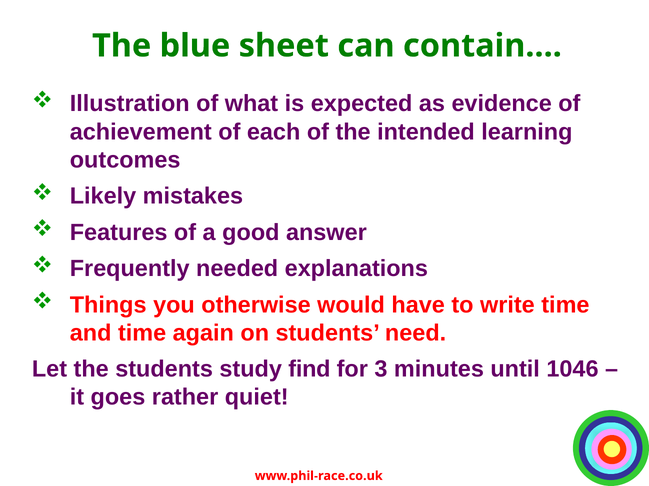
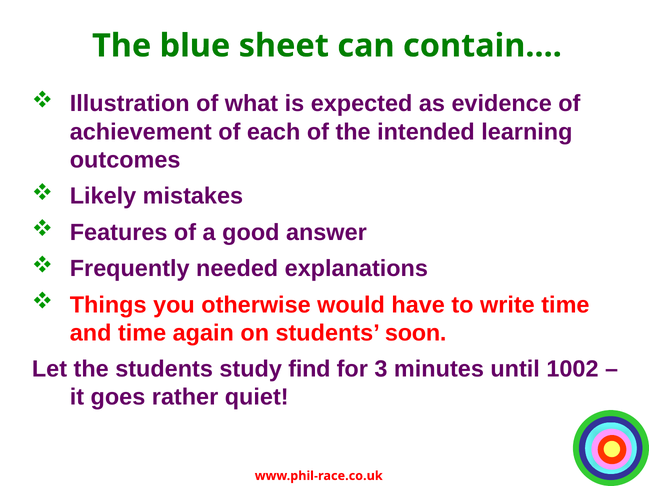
need: need -> soon
1046: 1046 -> 1002
